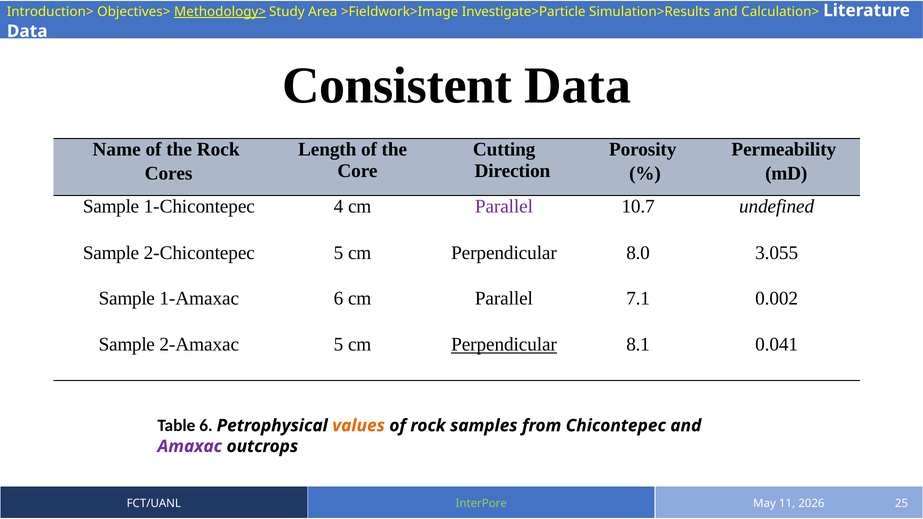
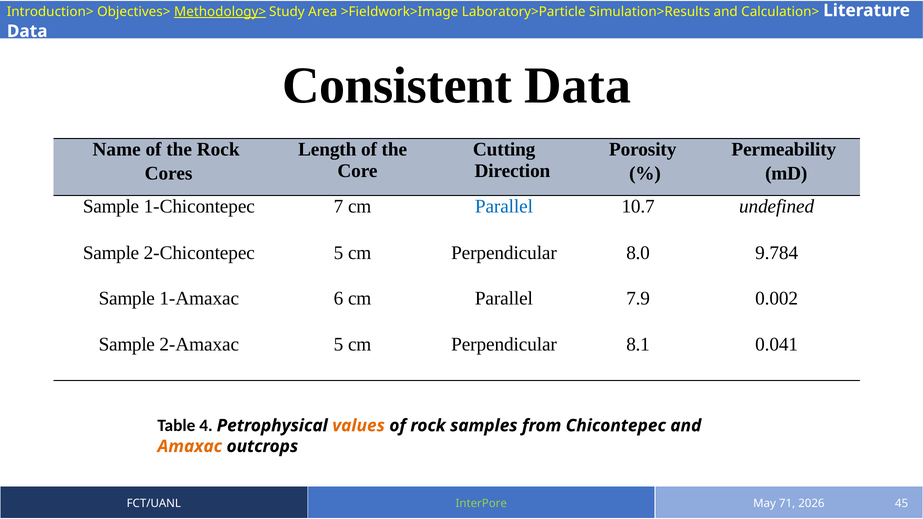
Investigate>Particle: Investigate>Particle -> Laboratory>Particle
4: 4 -> 7
Parallel at (504, 207) colour: purple -> blue
3.055: 3.055 -> 9.784
7.1: 7.1 -> 7.9
Perpendicular at (504, 345) underline: present -> none
Table 6: 6 -> 4
Amaxac colour: purple -> orange
11: 11 -> 71
25: 25 -> 45
